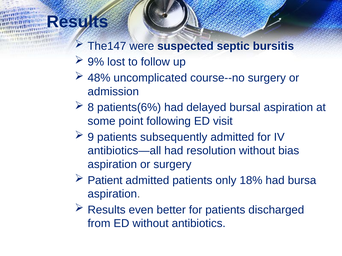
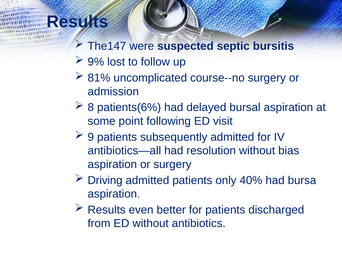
48%: 48% -> 81%
Patient: Patient -> Driving
18%: 18% -> 40%
